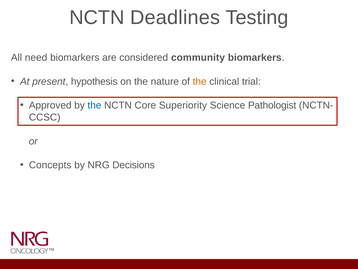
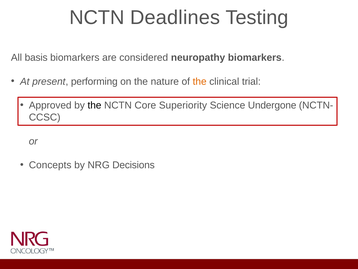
need: need -> basis
community: community -> neuropathy
hypothesis: hypothesis -> performing
the at (94, 105) colour: blue -> black
Pathologist: Pathologist -> Undergone
